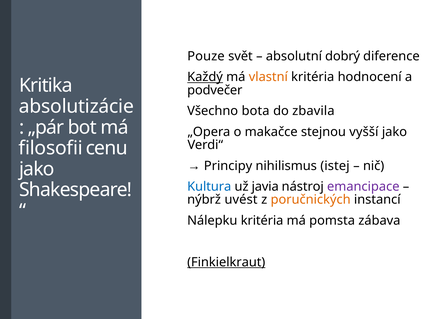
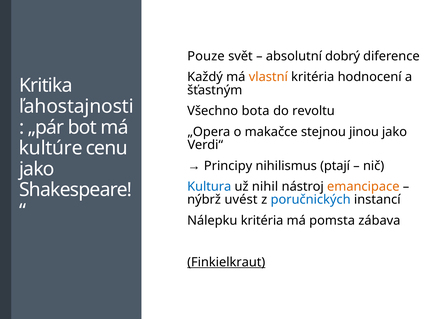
Každý underline: present -> none
podvečer: podvečer -> šťastným
absolutizácie: absolutizácie -> ľahostajnosti
zbavila: zbavila -> revoltu
vyšší: vyšší -> jinou
filosofii: filosofii -> kultúre
istej: istej -> ptají
javia: javia -> nihil
emancipace colour: purple -> orange
poručnických colour: orange -> blue
